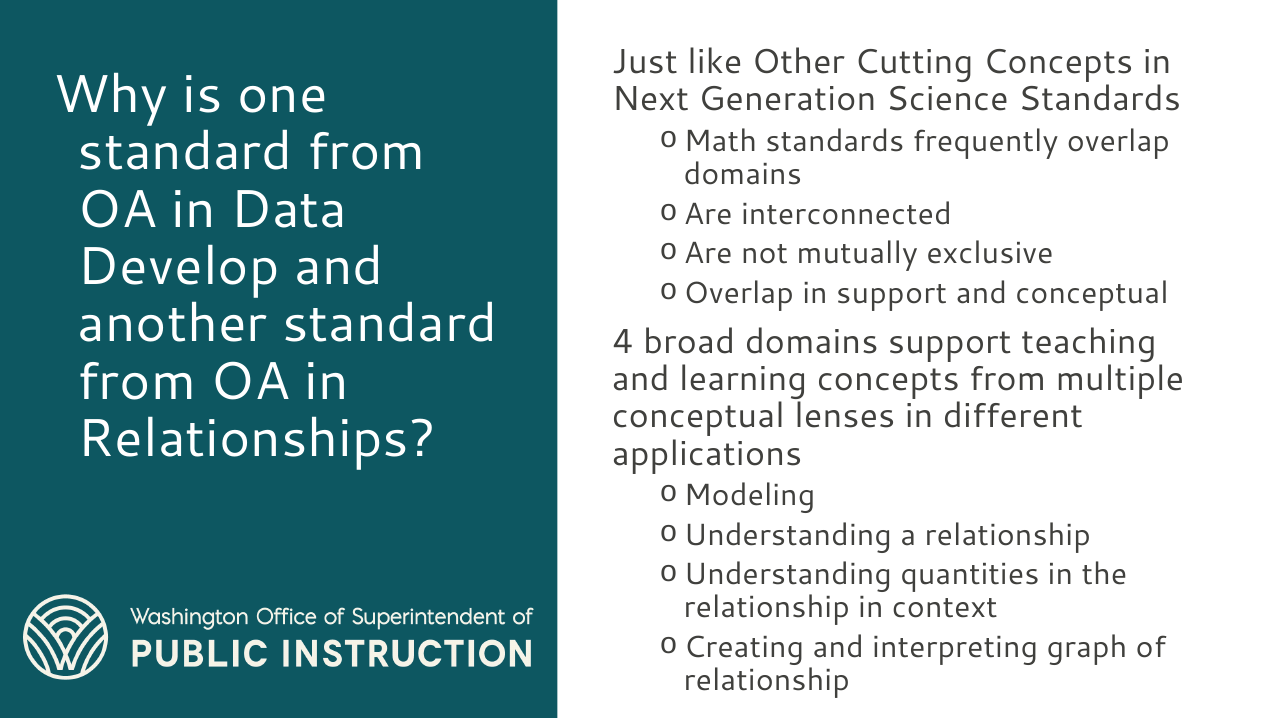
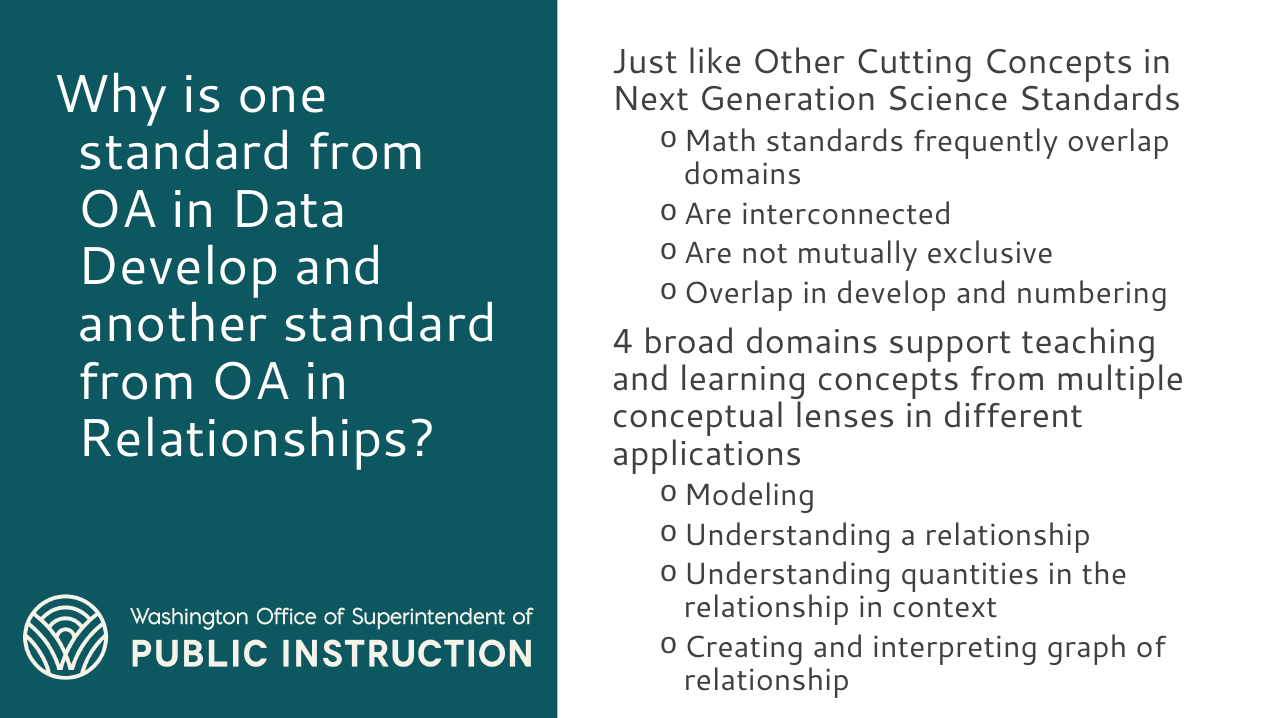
in support: support -> develop
and conceptual: conceptual -> numbering
